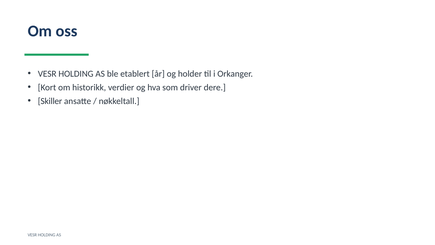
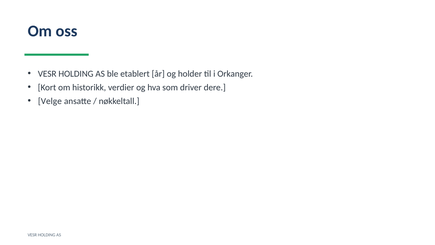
Skiller: Skiller -> Velge
